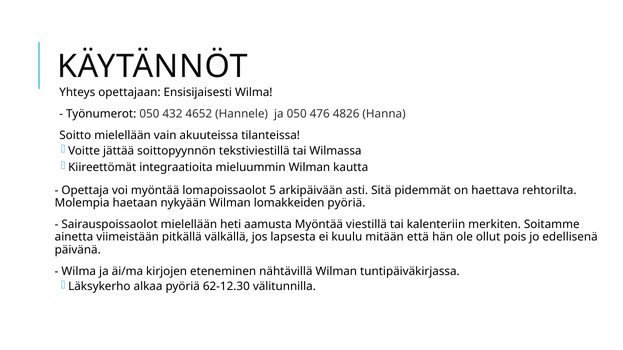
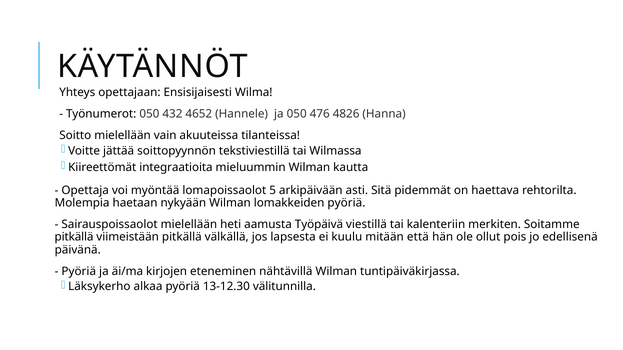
aamusta Myöntää: Myöntää -> Työpäivä
ainetta at (74, 237): ainetta -> pitkällä
Wilma at (79, 272): Wilma -> Pyöriä
62-12.30: 62-12.30 -> 13-12.30
